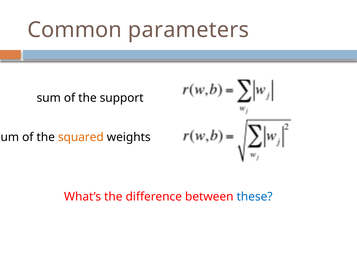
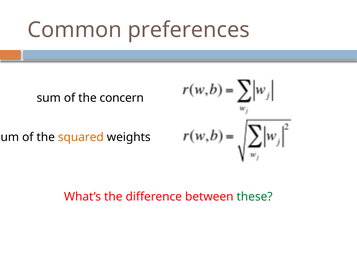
parameters: parameters -> preferences
support: support -> concern
these colour: blue -> green
